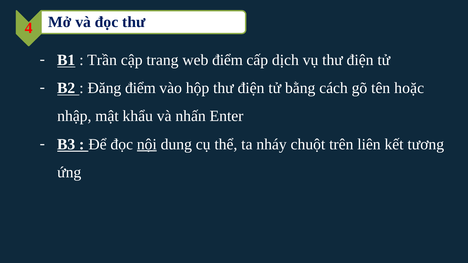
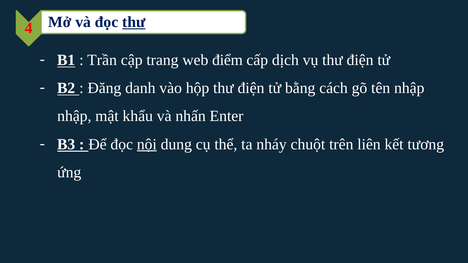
thư at (134, 22) underline: none -> present
Đăng điểm: điểm -> danh
tên hoặc: hoặc -> nhập
